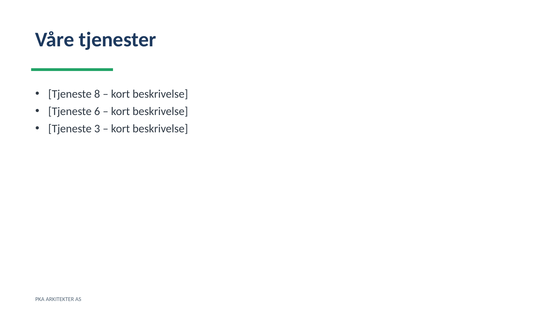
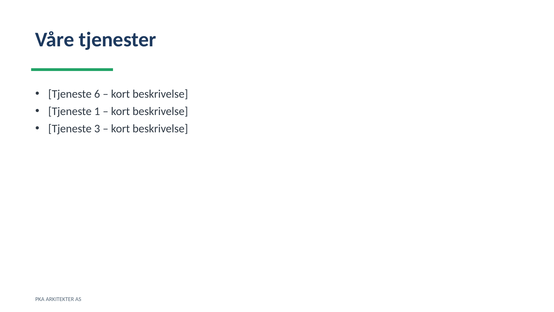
8: 8 -> 6
6: 6 -> 1
